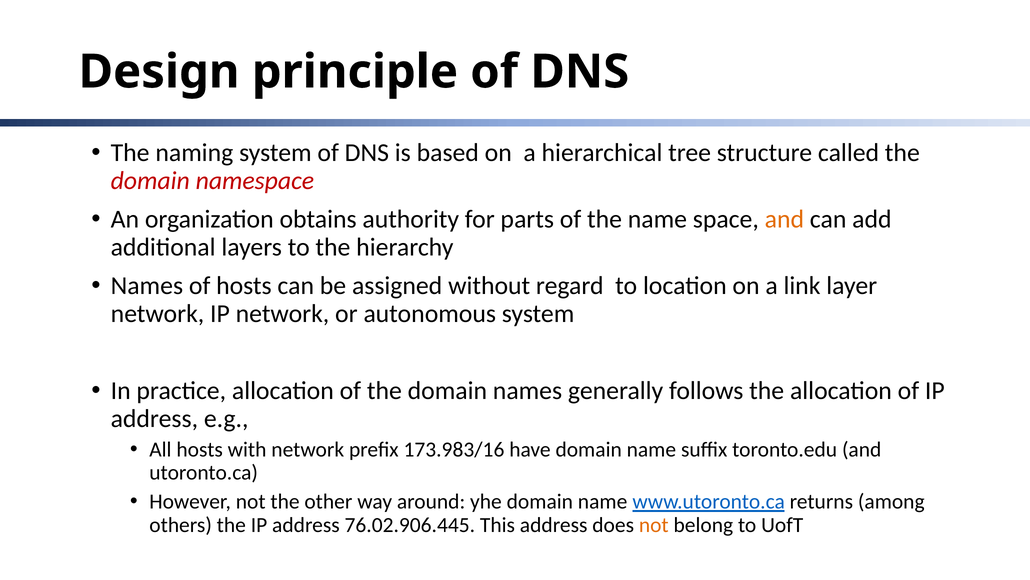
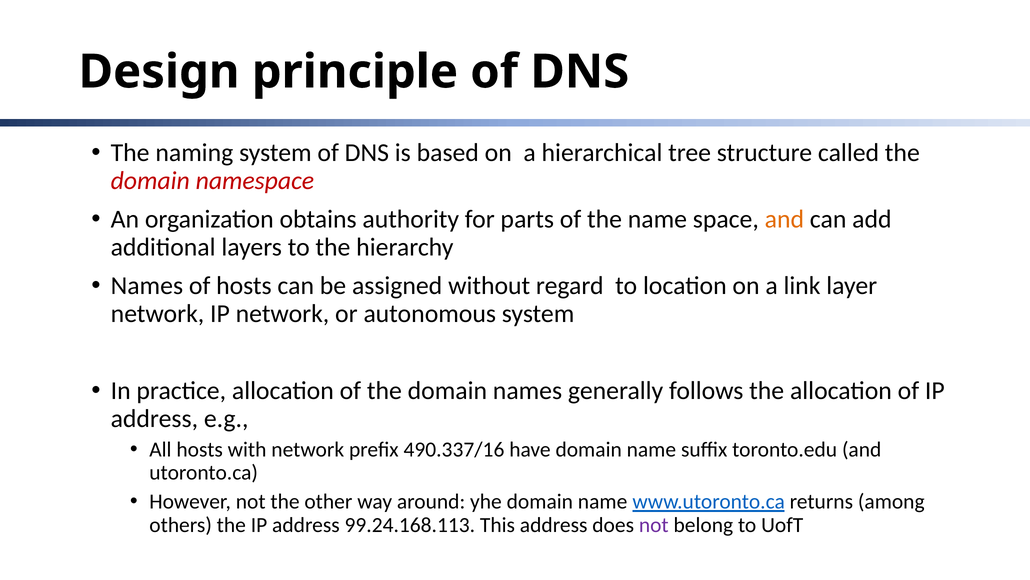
173.983/16: 173.983/16 -> 490.337/16
76.02.906.445: 76.02.906.445 -> 99.24.168.113
not at (654, 524) colour: orange -> purple
